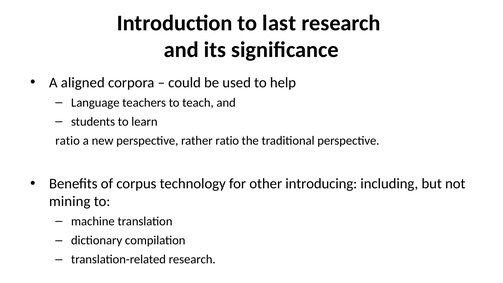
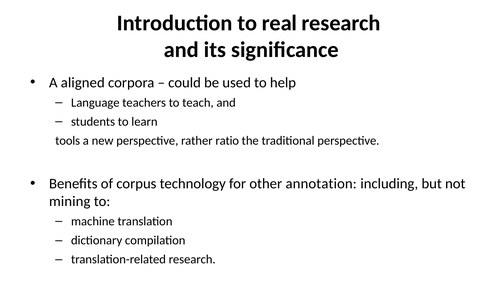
last: last -> real
ratio at (68, 141): ratio -> tools
introducing: introducing -> annotation
